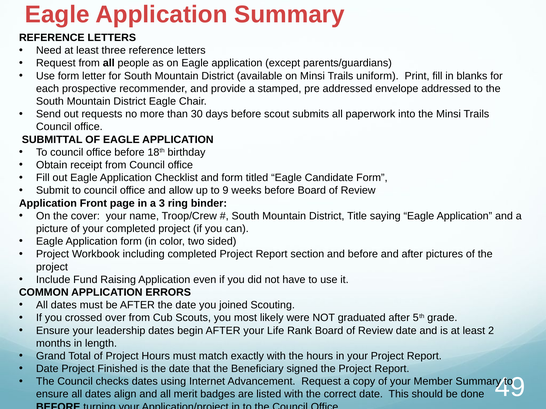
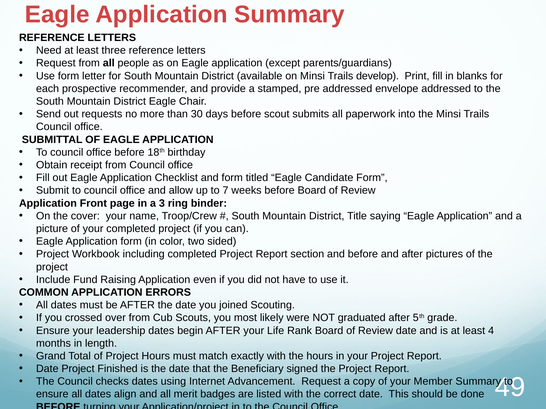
uniform: uniform -> develop
9: 9 -> 7
2: 2 -> 4
